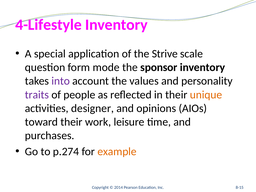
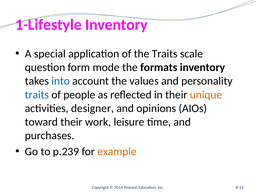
4-Lifestyle: 4-Lifestyle -> 1-Lifestyle
the Strive: Strive -> Traits
sponsor: sponsor -> formats
into colour: purple -> blue
traits at (37, 95) colour: purple -> blue
p.274: p.274 -> p.239
